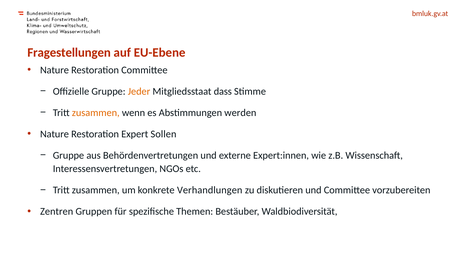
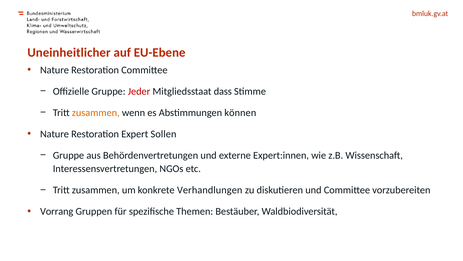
Fragestellungen: Fragestellungen -> Uneinheitlicher
Jeder colour: orange -> red
werden: werden -> können
Zentren: Zentren -> Vorrang
